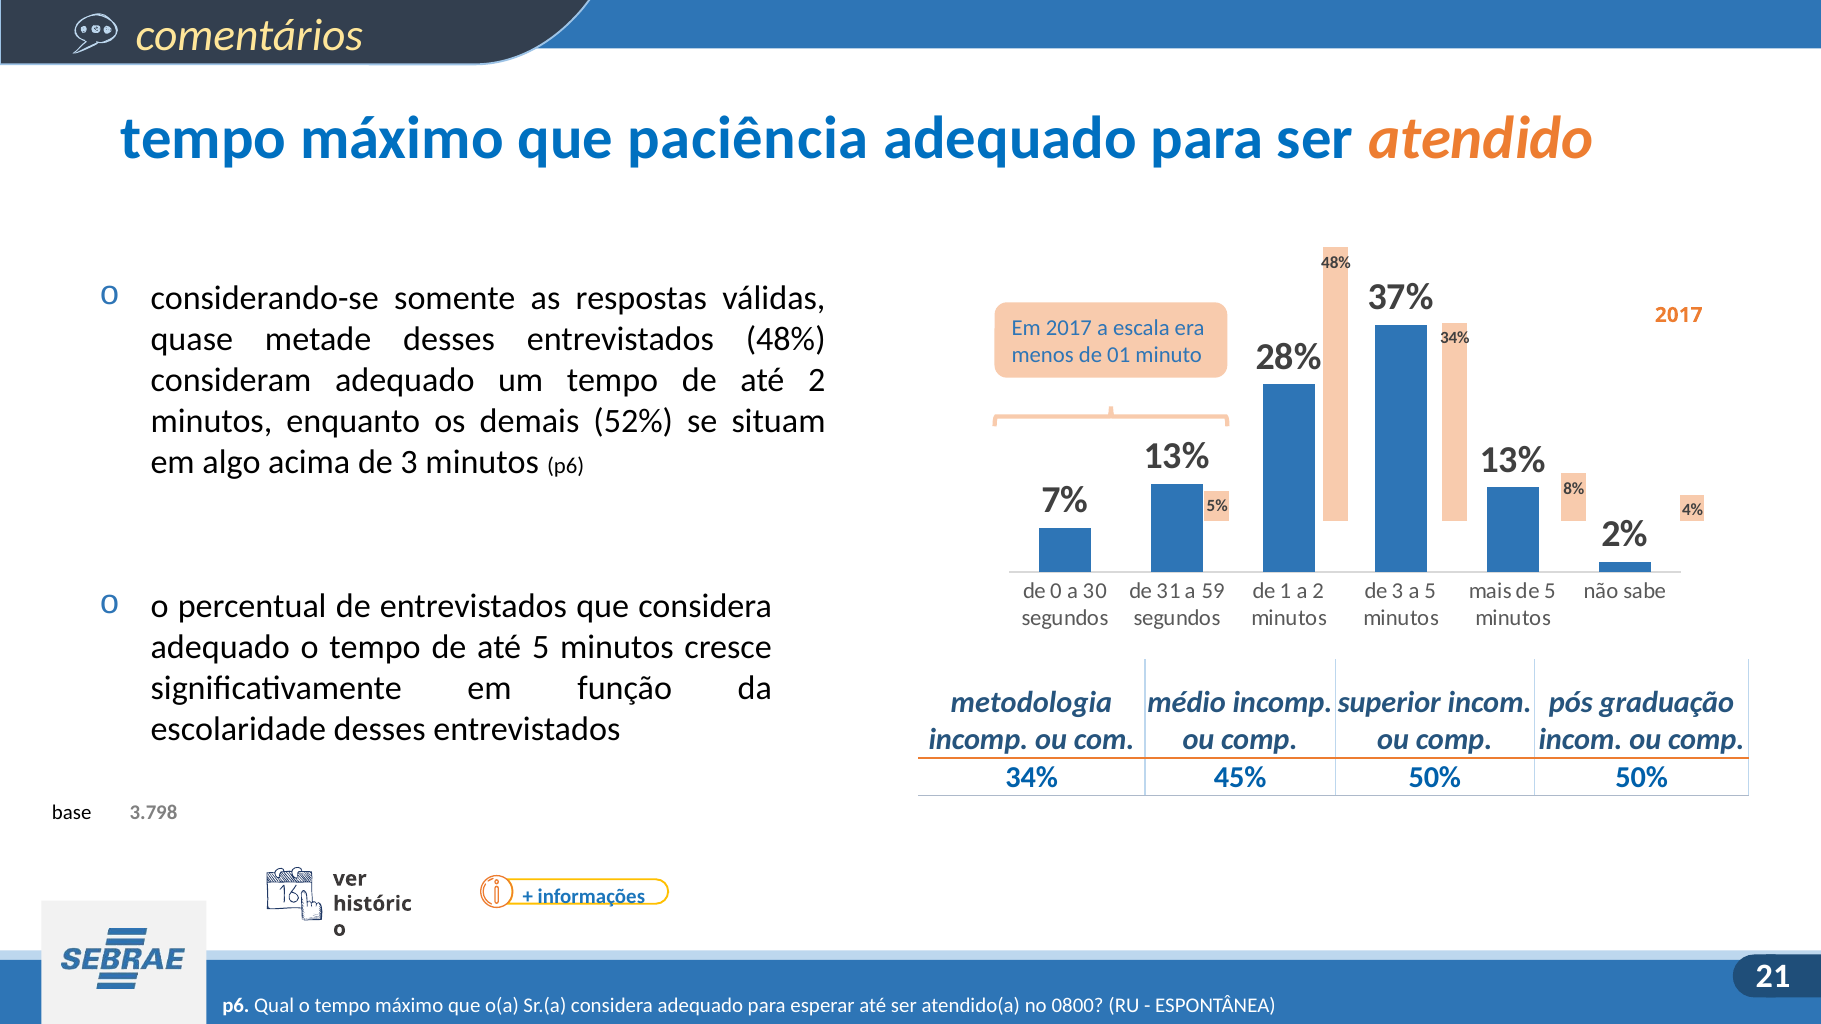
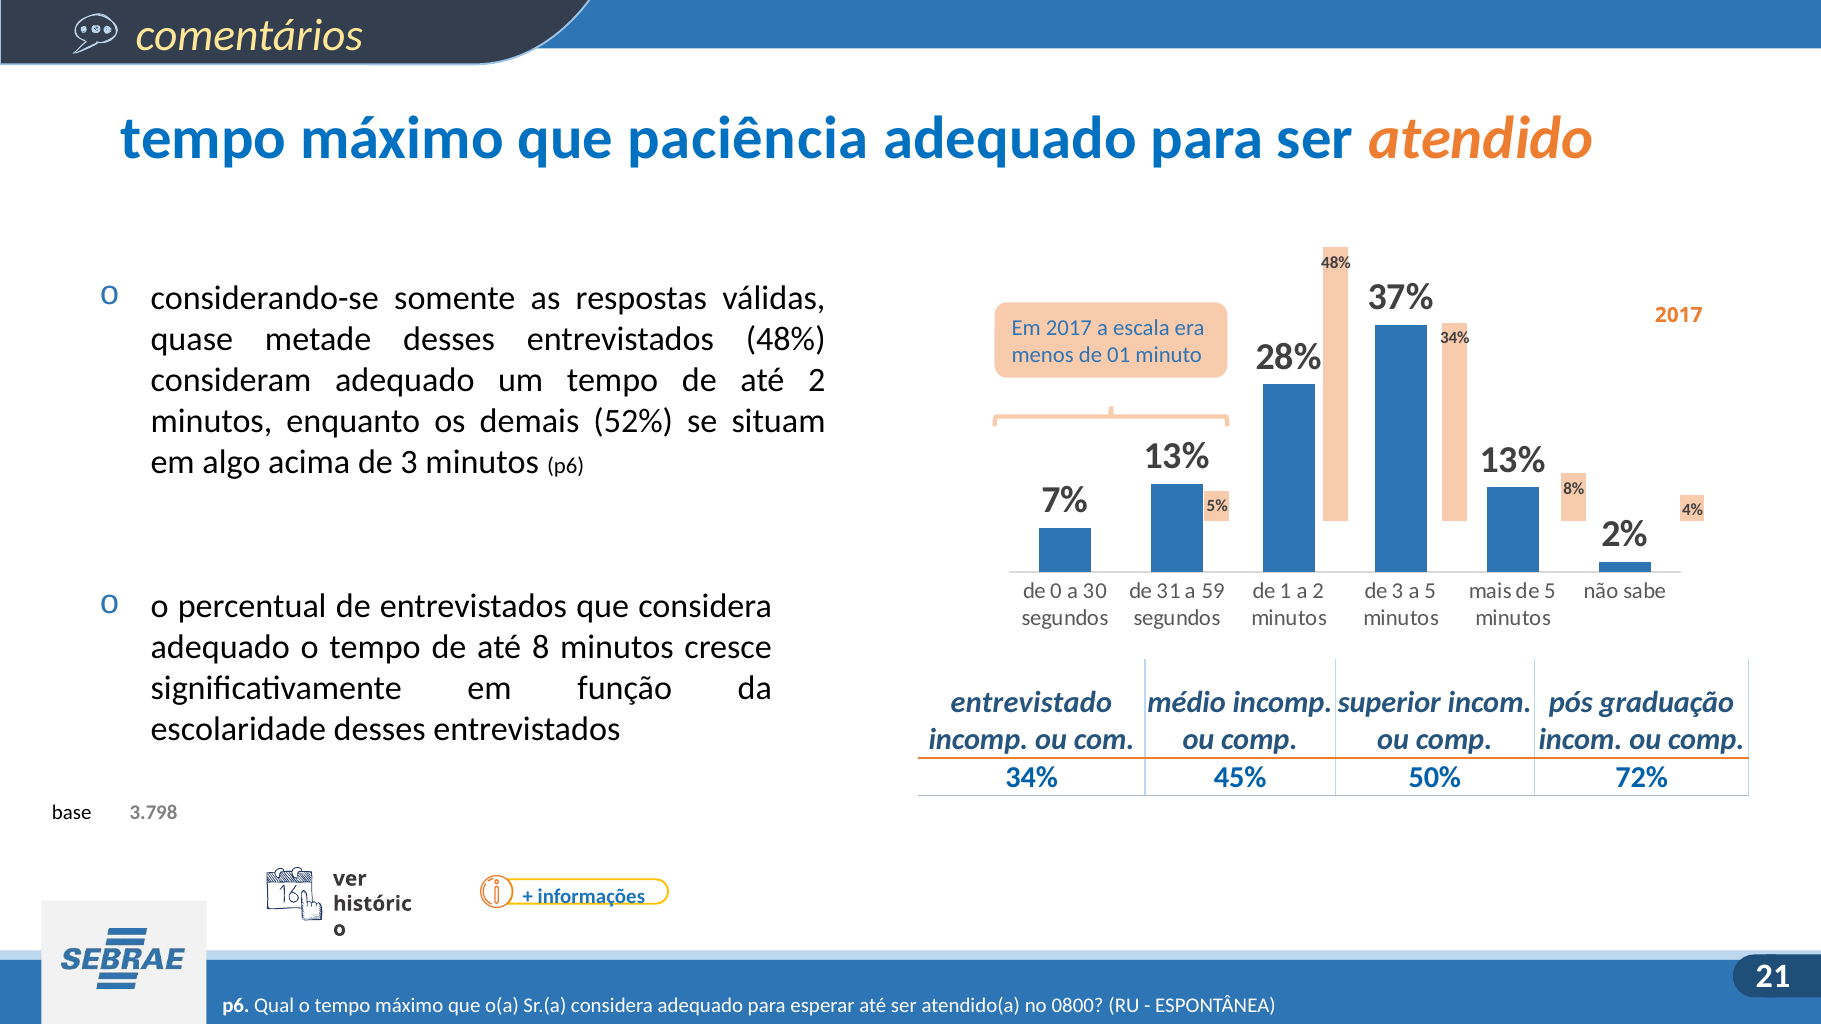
até 5: 5 -> 8
metodologia: metodologia -> entrevistado
50% 50%: 50% -> 72%
